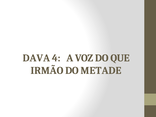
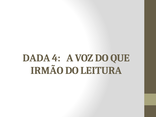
DAVA: DAVA -> DADA
METADE: METADE -> LEITURA
